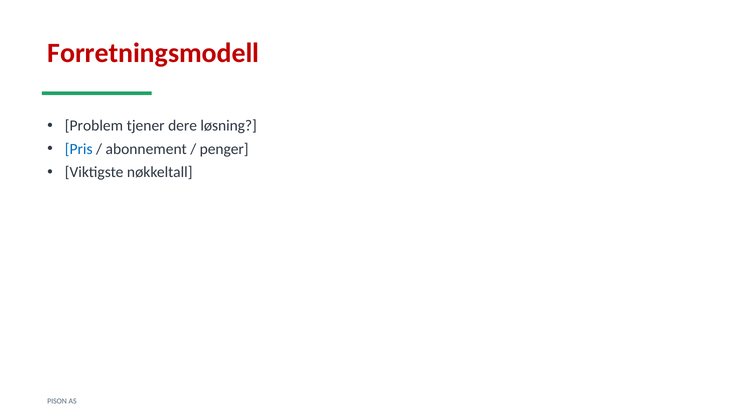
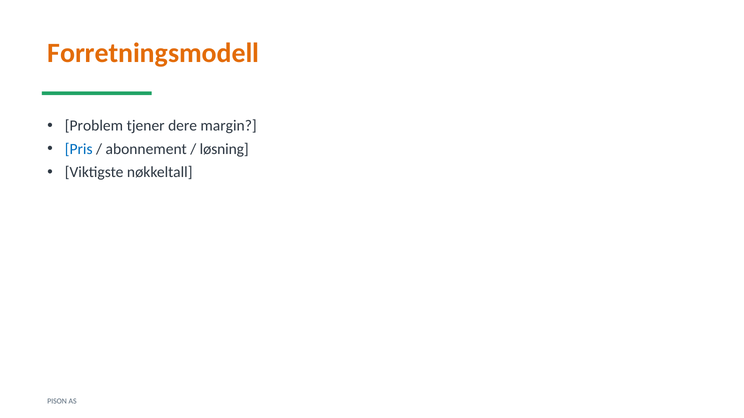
Forretningsmodell colour: red -> orange
løsning: løsning -> margin
penger: penger -> løsning
